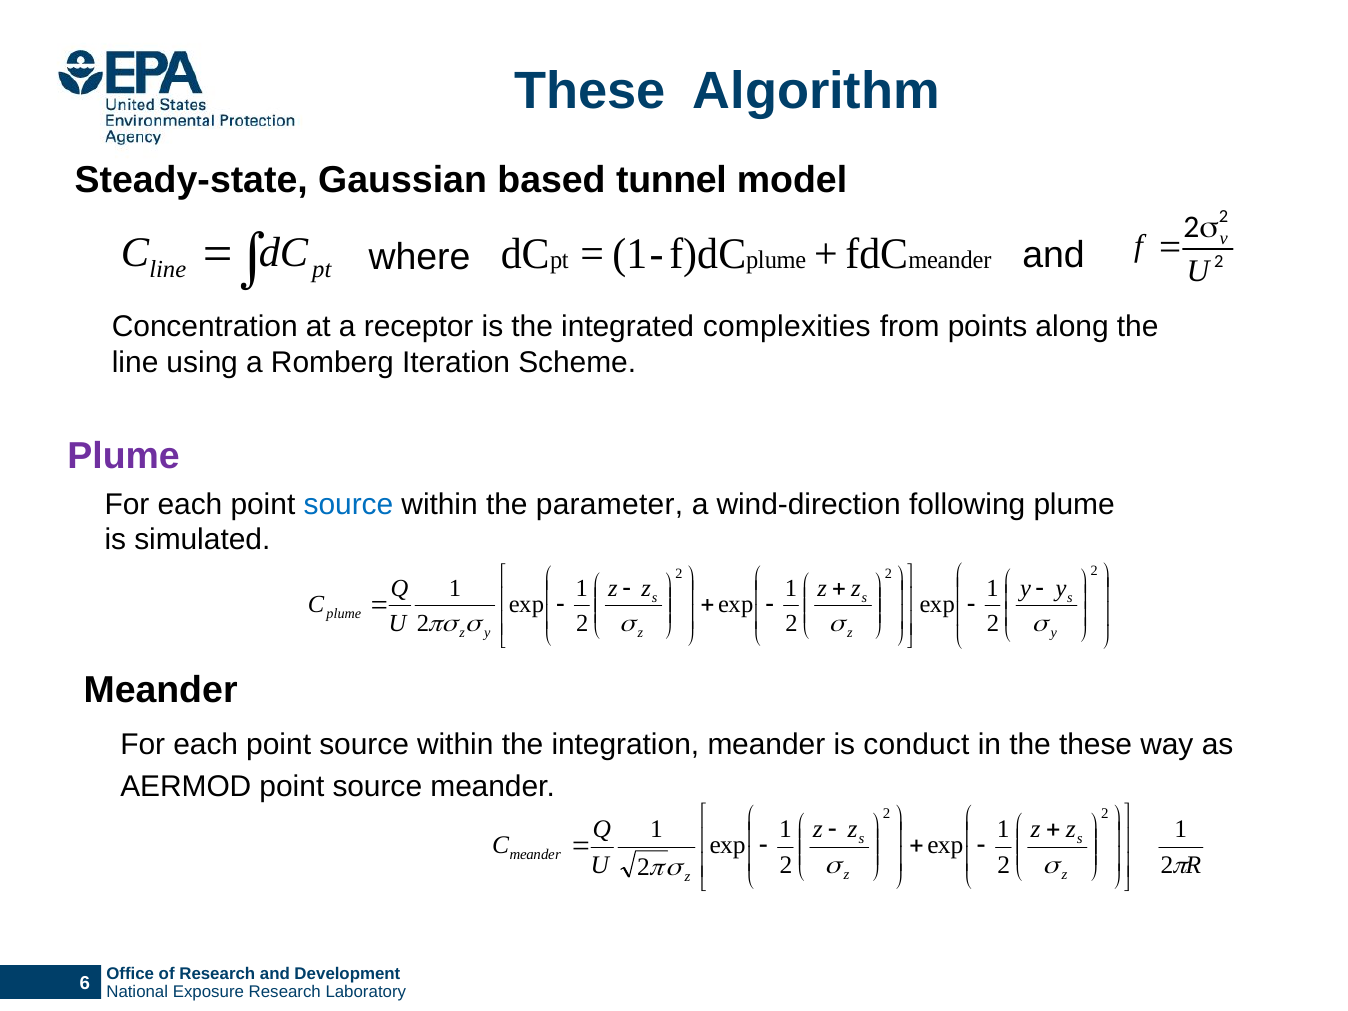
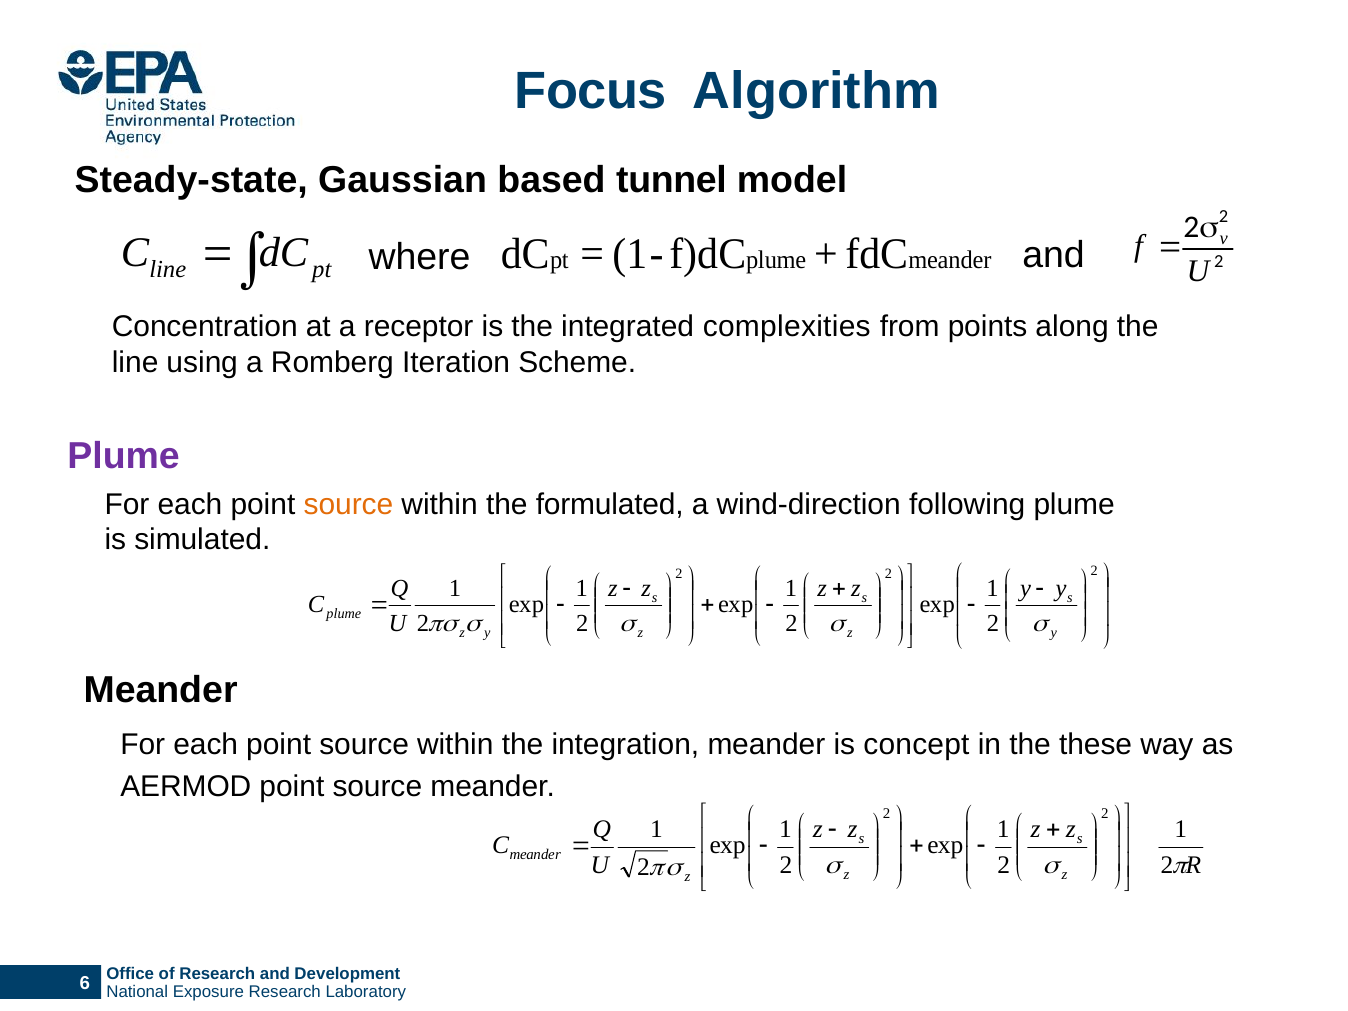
These at (590, 91): These -> Focus
source at (348, 504) colour: blue -> orange
parameter: parameter -> formulated
conduct: conduct -> concept
